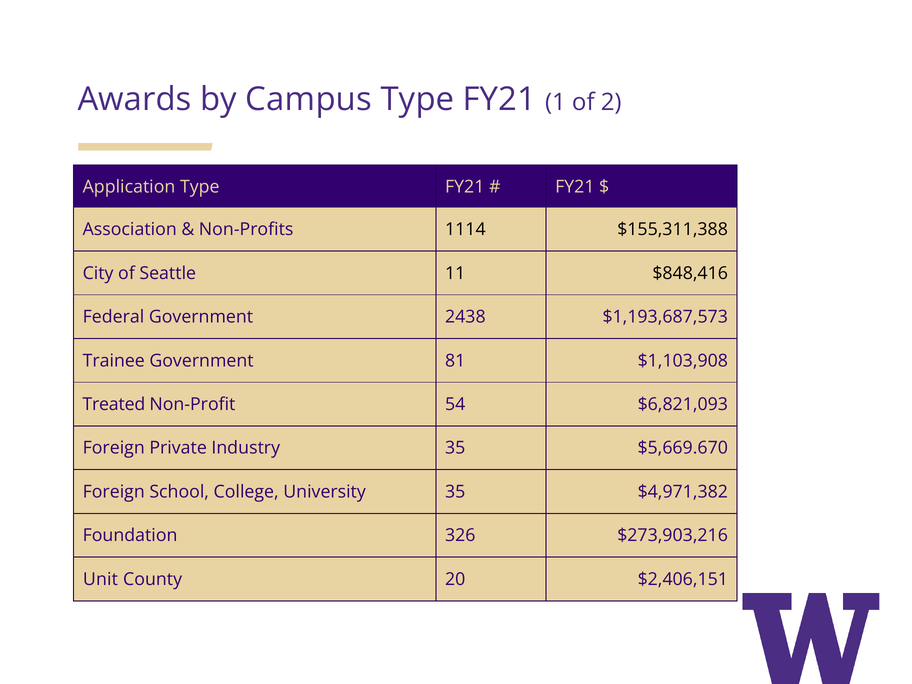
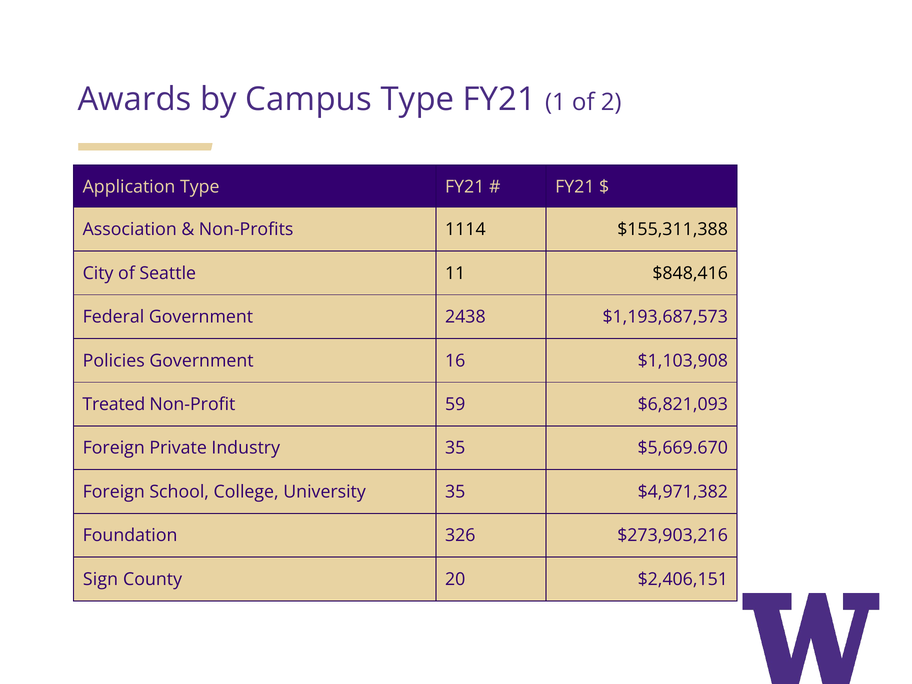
Trainee: Trainee -> Policies
81: 81 -> 16
54: 54 -> 59
Unit: Unit -> Sign
